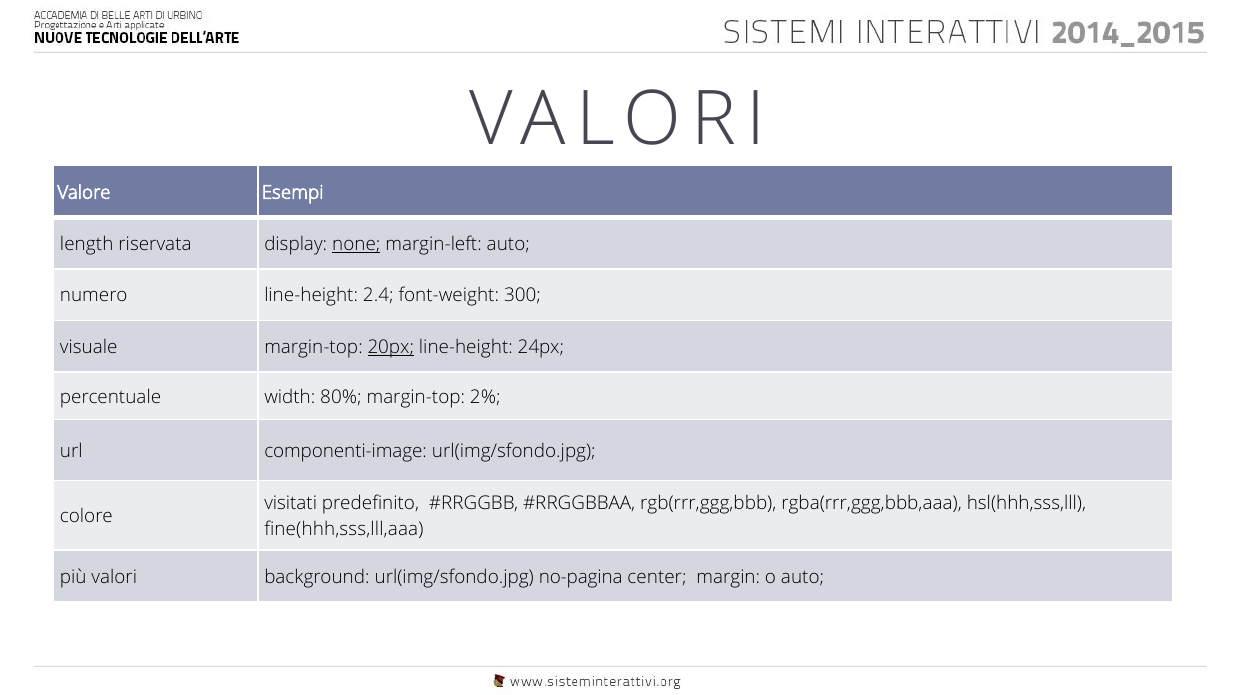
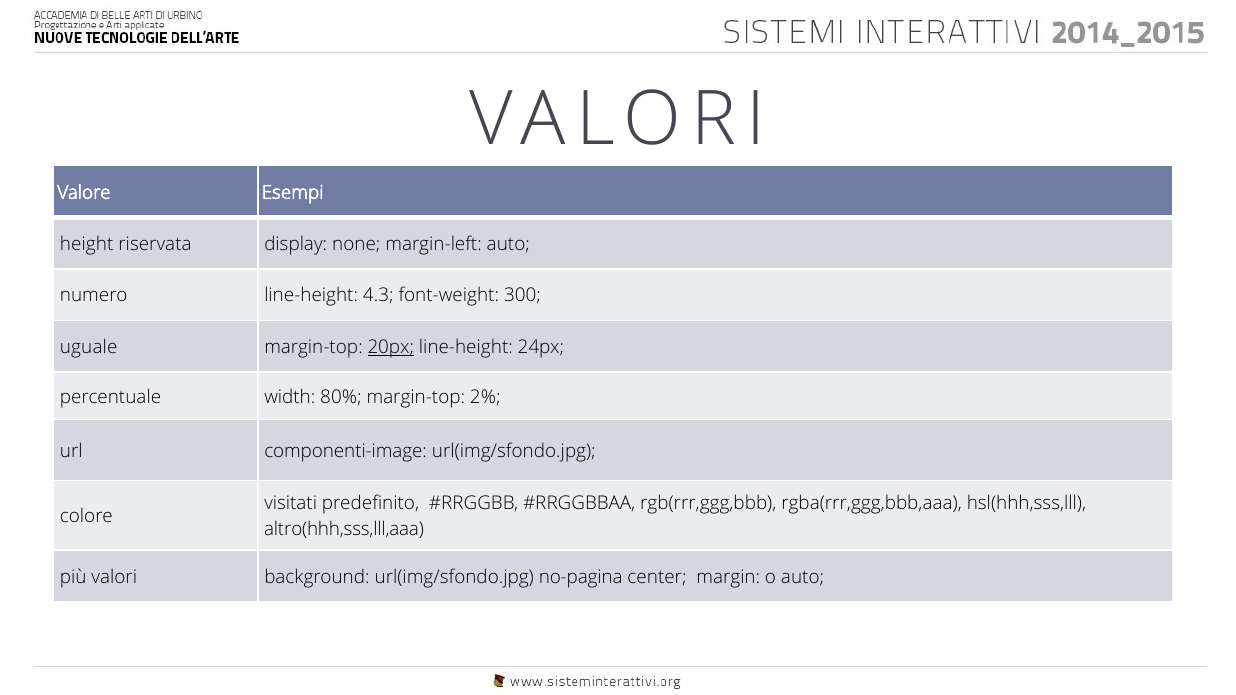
length: length -> height
none underline: present -> none
2.4: 2.4 -> 4.3
visuale: visuale -> uguale
fine(hhh,sss,lll,aaa: fine(hhh,sss,lll,aaa -> altro(hhh,sss,lll,aaa
